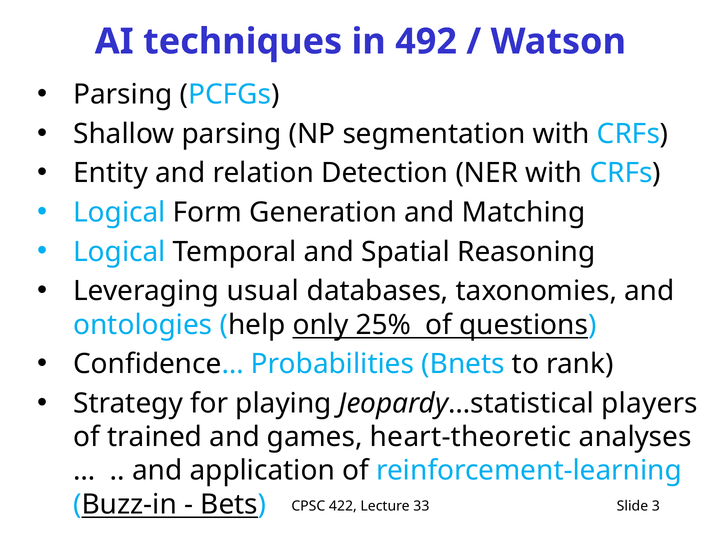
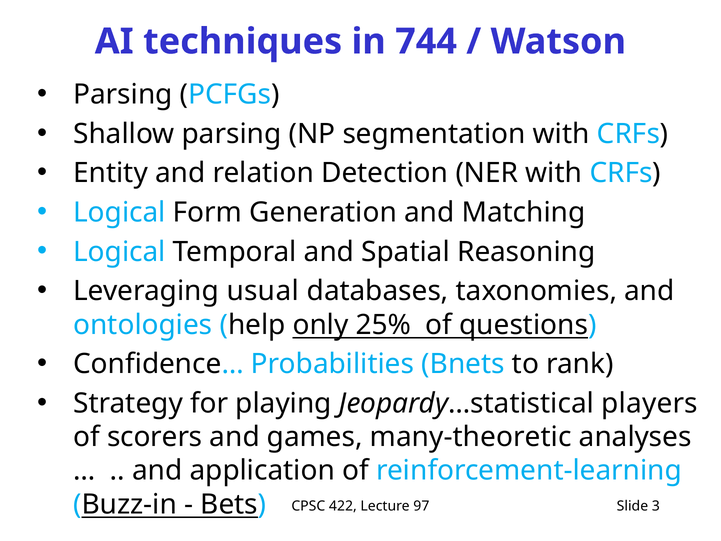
492: 492 -> 744
trained: trained -> scorers
heart-theoretic: heart-theoretic -> many-theoretic
33: 33 -> 97
